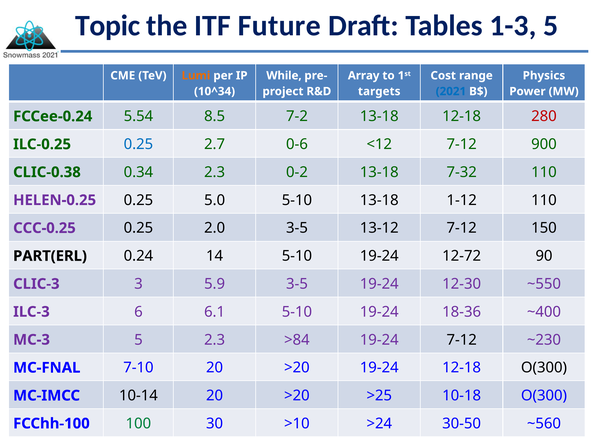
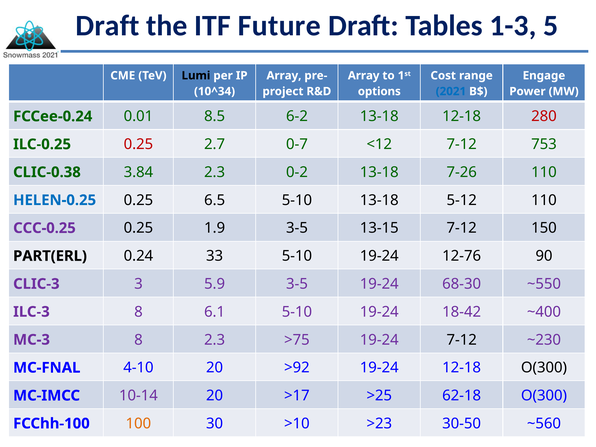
Topic at (108, 26): Topic -> Draft
Lumi colour: orange -> black
While at (284, 76): While -> Array
Physics: Physics -> Engage
targets: targets -> options
5.54: 5.54 -> 0.01
7-2: 7-2 -> 6-2
0.25 at (138, 144) colour: blue -> red
0-6: 0-6 -> 0-7
900: 900 -> 753
0.34: 0.34 -> 3.84
7-32: 7-32 -> 7-26
HELEN-0.25 colour: purple -> blue
5.0: 5.0 -> 6.5
1-12: 1-12 -> 5-12
2.0: 2.0 -> 1.9
13-12: 13-12 -> 13-15
14: 14 -> 33
12-72: 12-72 -> 12-76
12-30: 12-30 -> 68-30
ILC-3 6: 6 -> 8
18-36: 18-36 -> 18-42
MC-3 5: 5 -> 8
>84: >84 -> >75
7-10: 7-10 -> 4-10
>20 at (297, 368): >20 -> >92
10-14 colour: black -> purple
>20 at (297, 396): >20 -> >17
10-18: 10-18 -> 62-18
100 colour: green -> orange
>24: >24 -> >23
